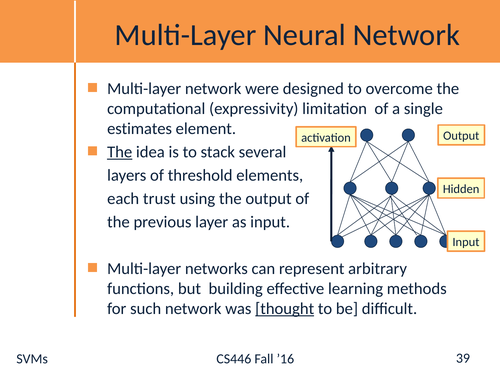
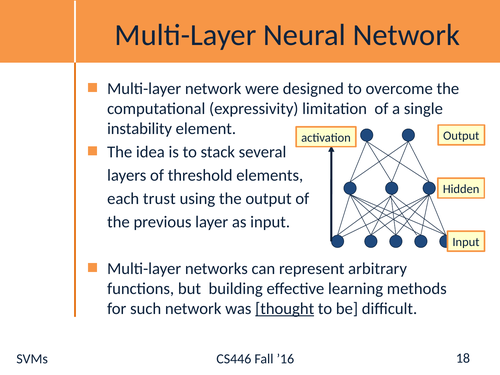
estimates: estimates -> instability
The at (120, 152) underline: present -> none
39: 39 -> 18
